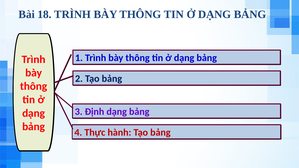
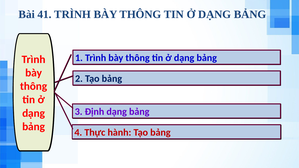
18: 18 -> 41
